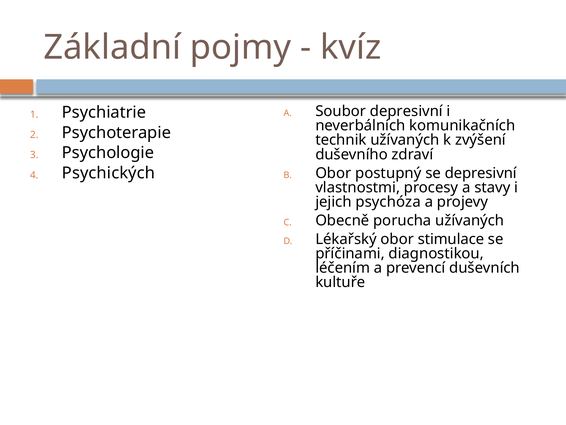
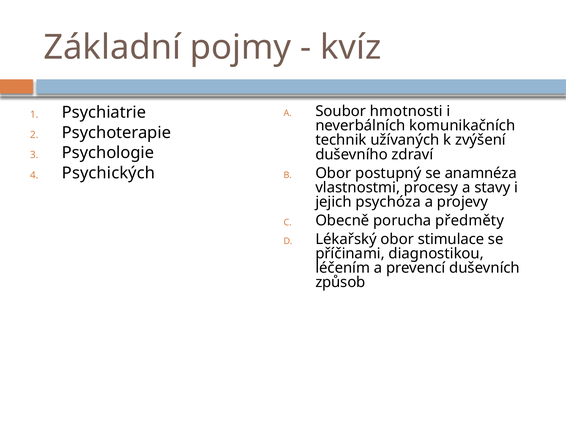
Soubor depresivní: depresivní -> hmotnosti
se depresivní: depresivní -> anamnéza
porucha užívaných: užívaných -> předměty
kultuře: kultuře -> způsob
